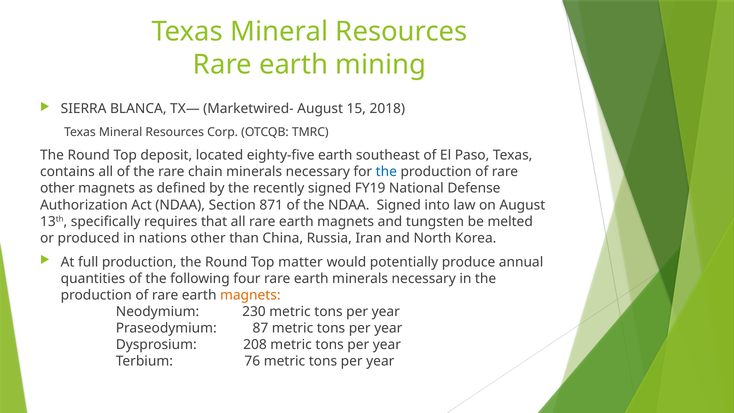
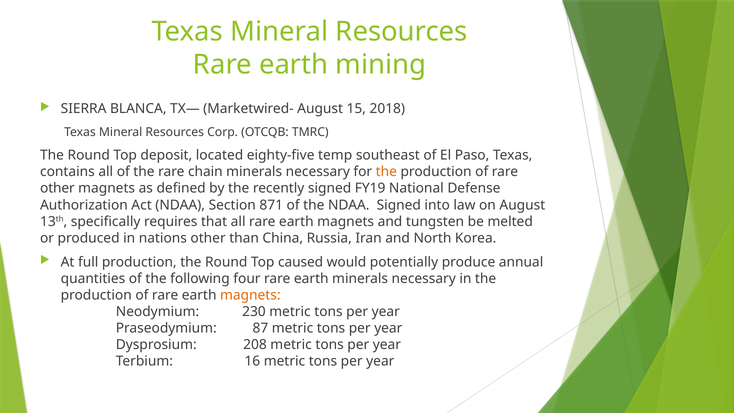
eighty-five earth: earth -> temp
the at (386, 172) colour: blue -> orange
matter: matter -> caused
76: 76 -> 16
